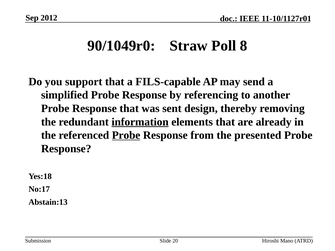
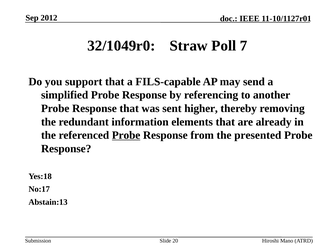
90/1049r0: 90/1049r0 -> 32/1049r0
8: 8 -> 7
design: design -> higher
information underline: present -> none
